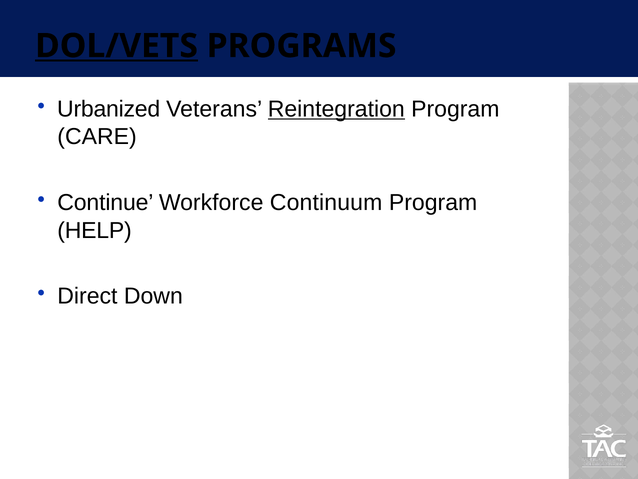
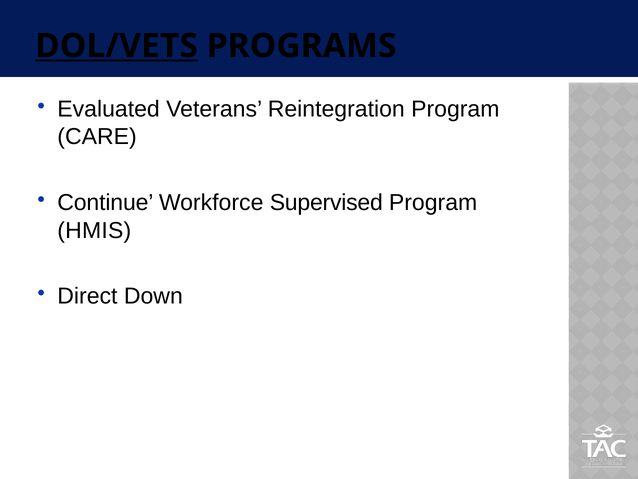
Urbanized: Urbanized -> Evaluated
Reintegration underline: present -> none
Continuum: Continuum -> Supervised
HELP: HELP -> HMIS
